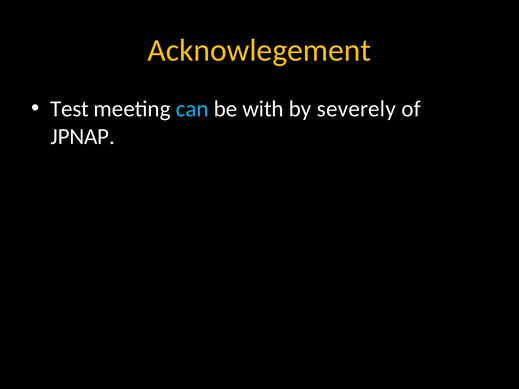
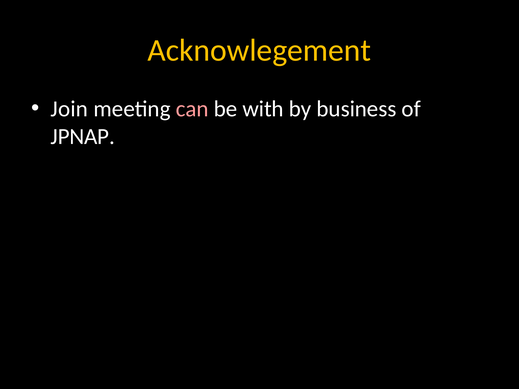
Test: Test -> Join
can colour: light blue -> pink
severely: severely -> business
